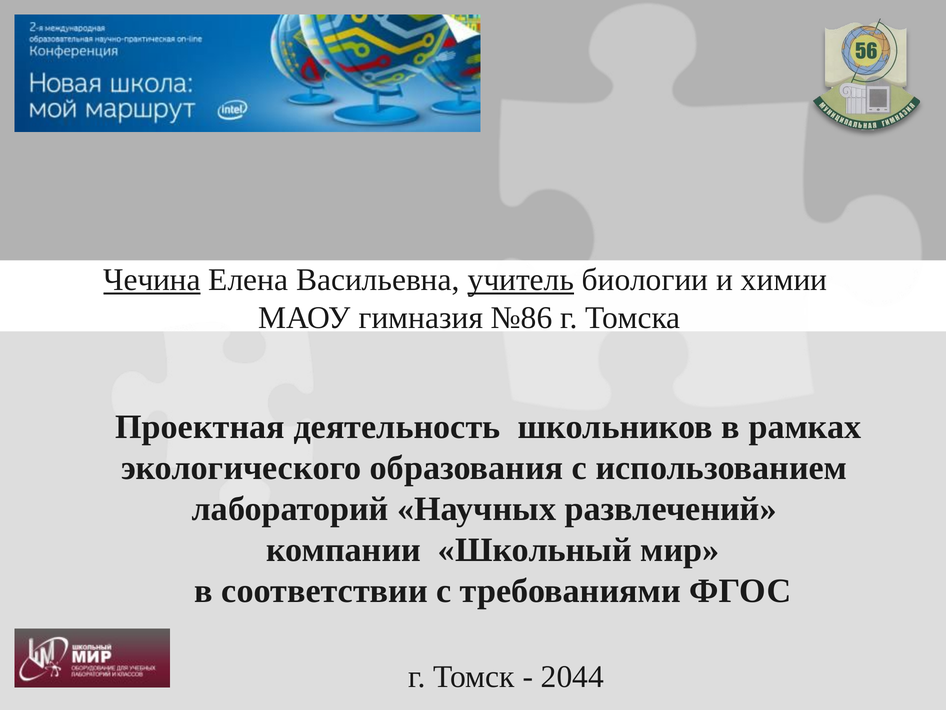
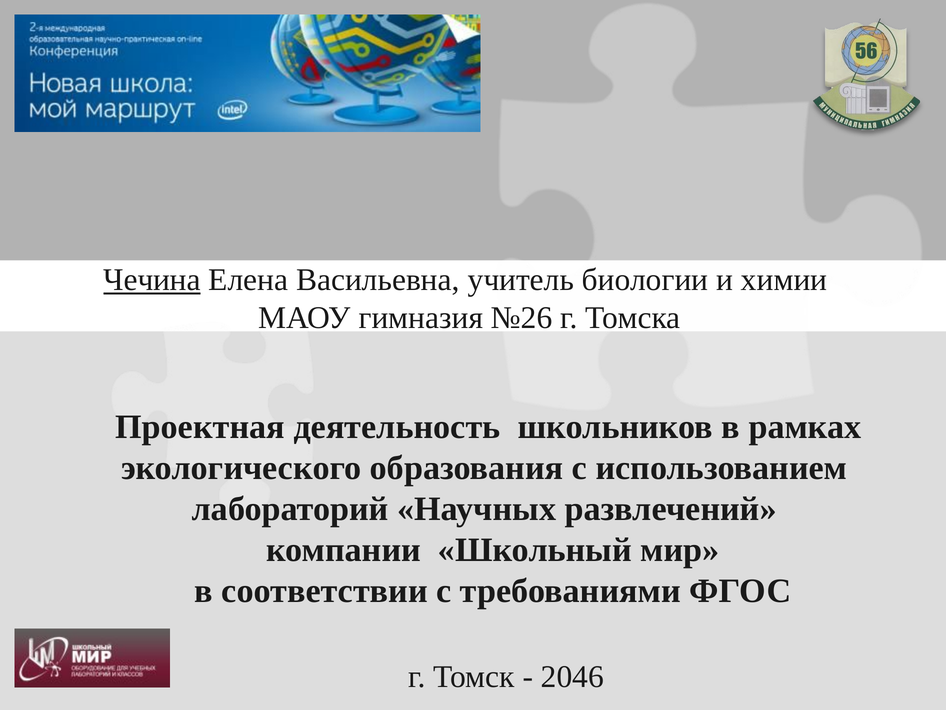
учитель underline: present -> none
№86: №86 -> №26
2044: 2044 -> 2046
